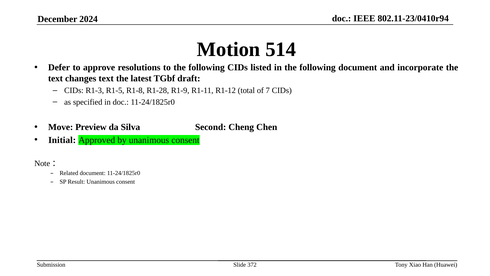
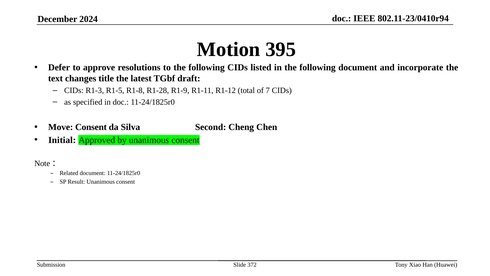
514: 514 -> 395
changes text: text -> title
Move Preview: Preview -> Consent
